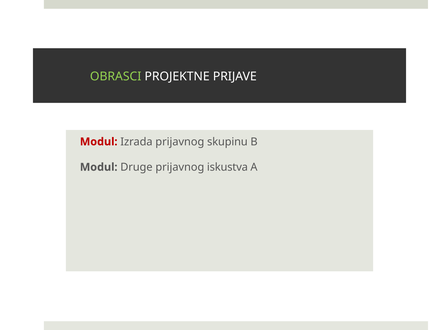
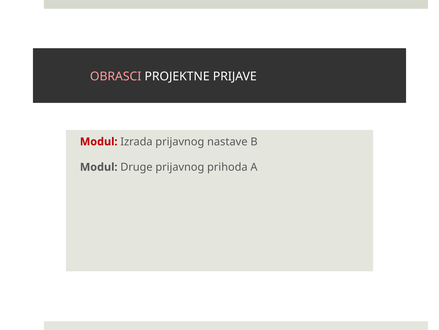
OBRASCI colour: light green -> pink
skupinu: skupinu -> nastave
iskustva: iskustva -> prihoda
